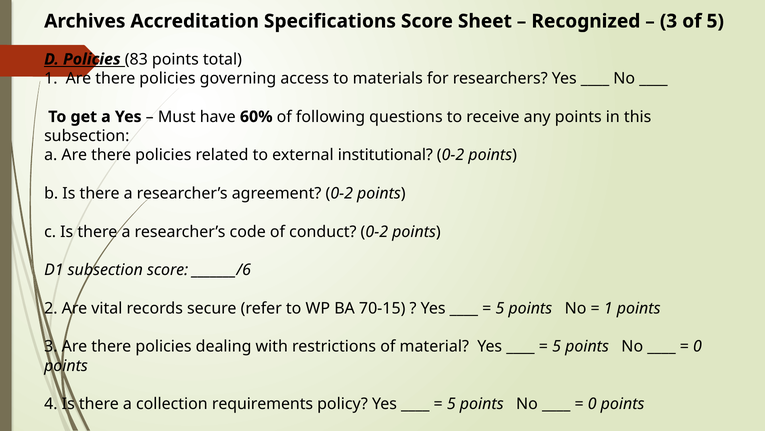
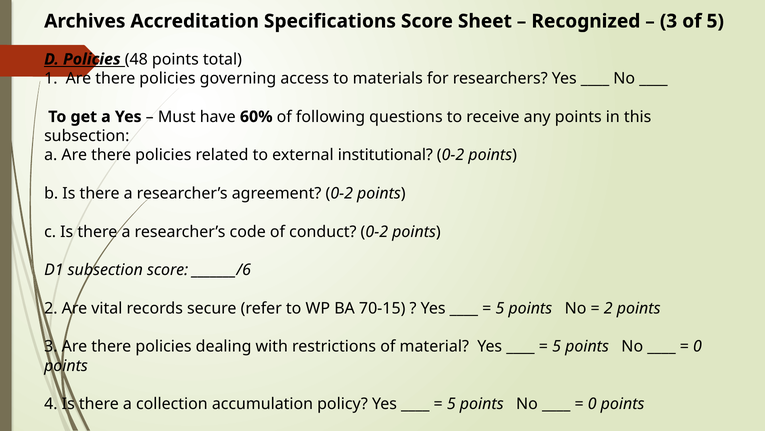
83: 83 -> 48
1 at (608, 308): 1 -> 2
requirements: requirements -> accumulation
